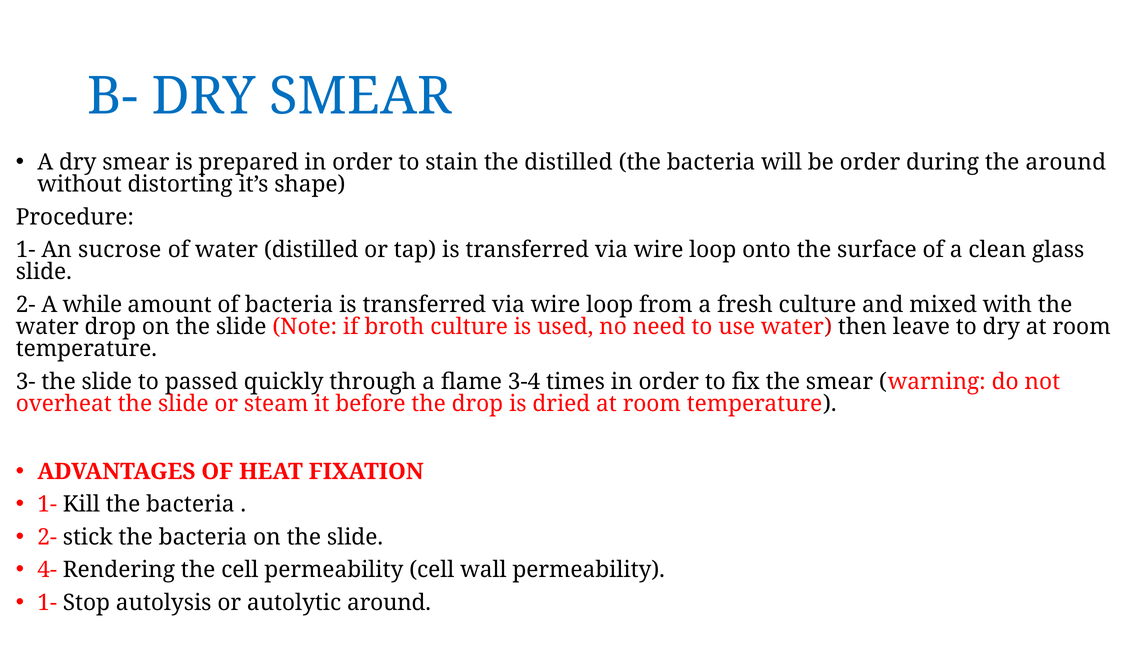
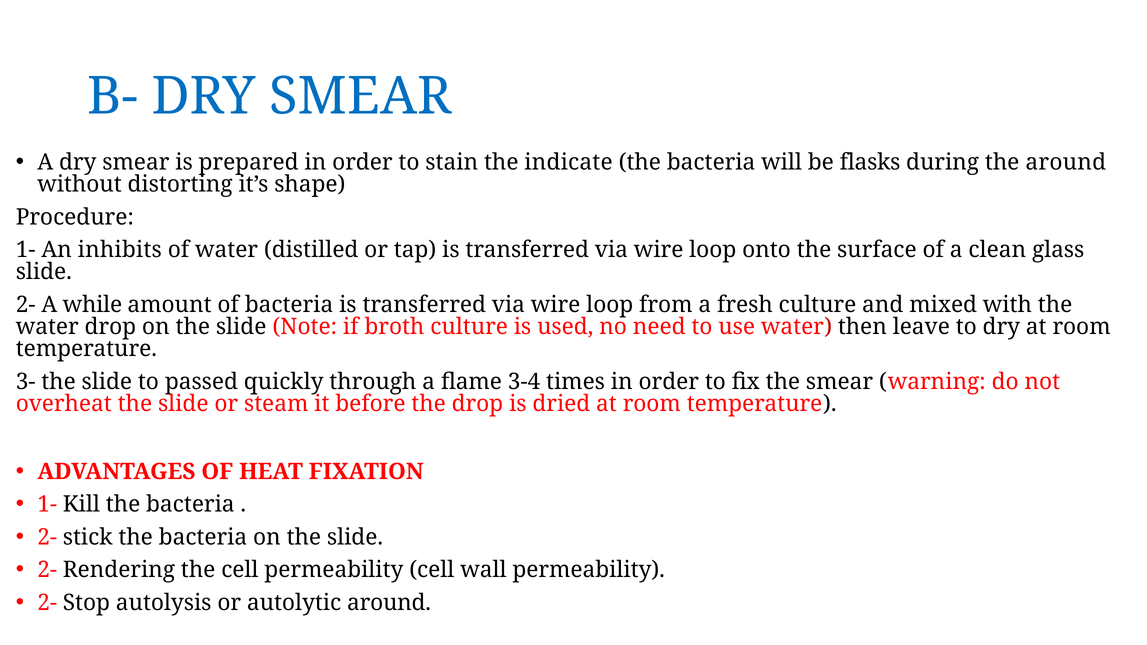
the distilled: distilled -> indicate
be order: order -> flasks
sucrose: sucrose -> inhibits
4- at (47, 570): 4- -> 2-
1- at (47, 603): 1- -> 2-
